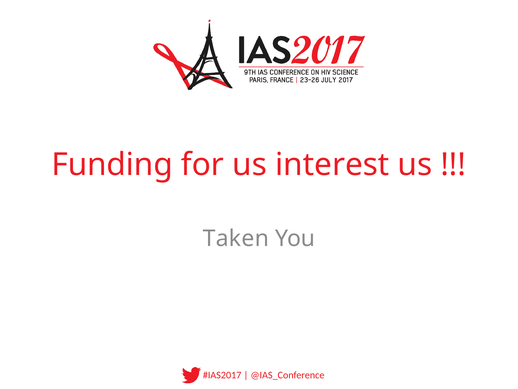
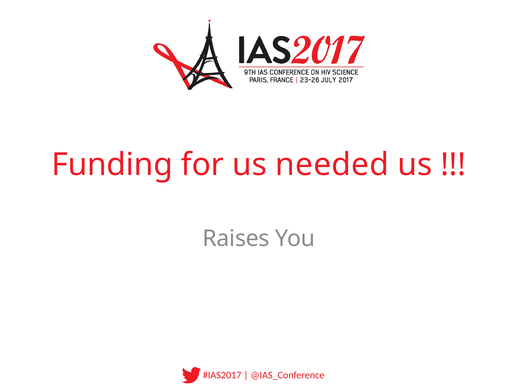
interest: interest -> needed
Taken: Taken -> Raises
